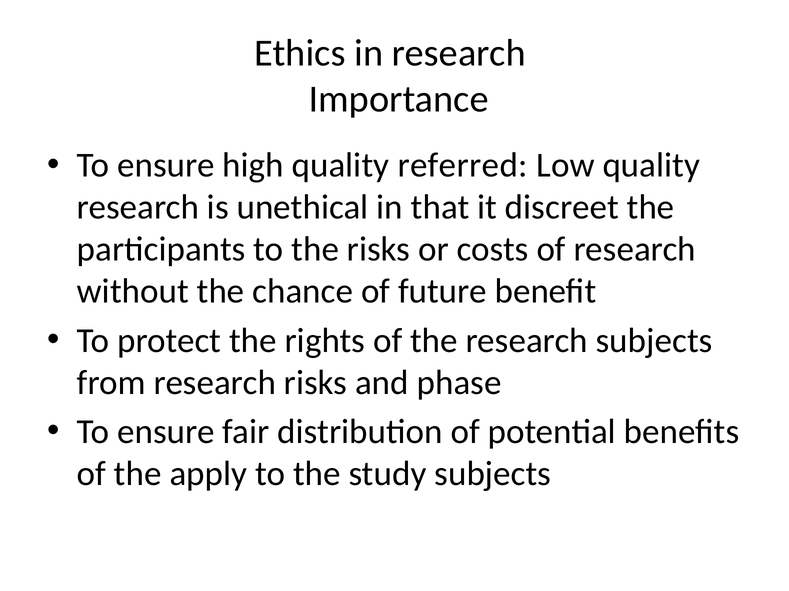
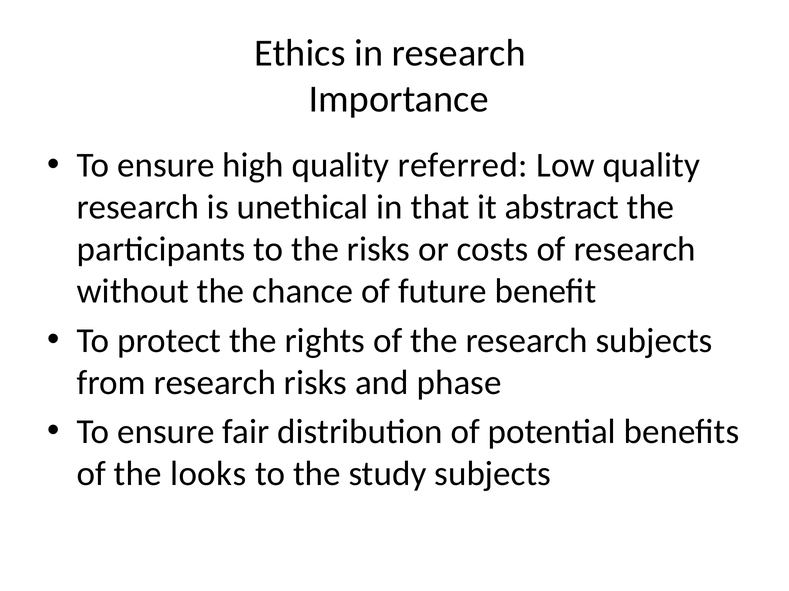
discreet: discreet -> abstract
apply: apply -> looks
